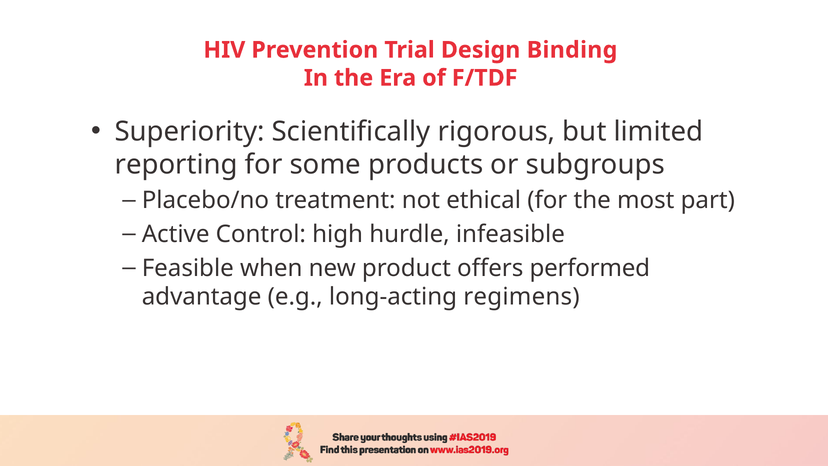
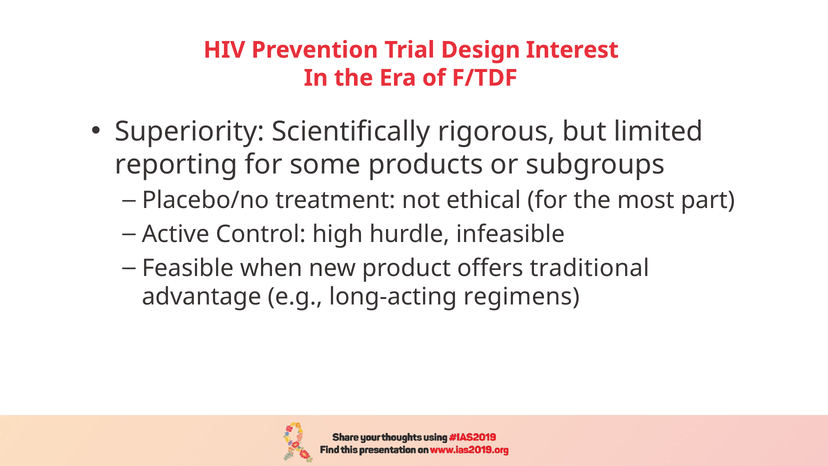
Binding: Binding -> Interest
performed: performed -> traditional
